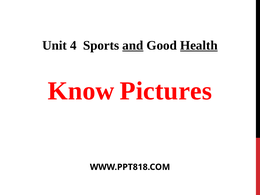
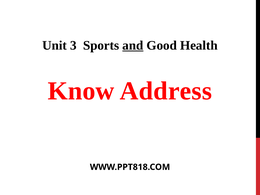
4: 4 -> 3
Health underline: present -> none
Pictures: Pictures -> Address
